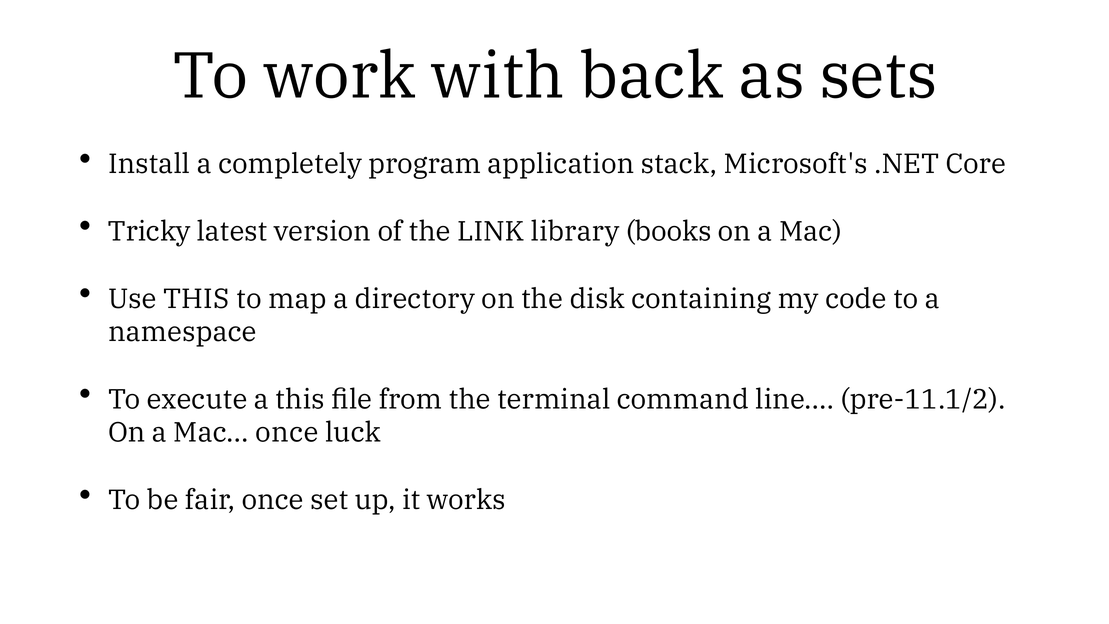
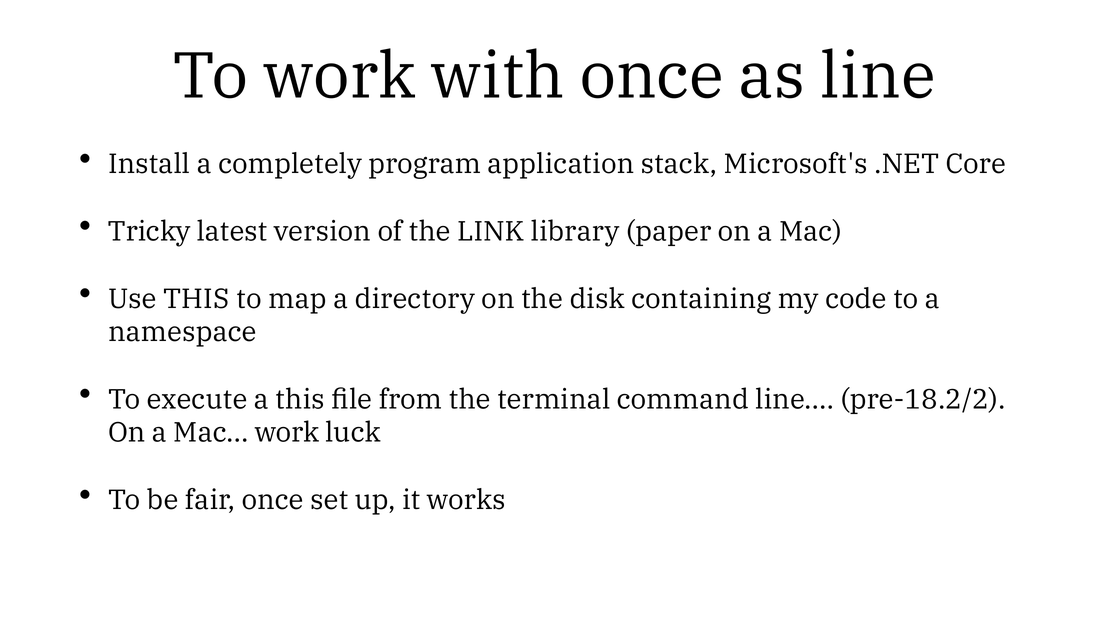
with back: back -> once
as sets: sets -> line
books: books -> paper
pre-11.1/2: pre-11.1/2 -> pre-18.2/2
Mac once: once -> work
